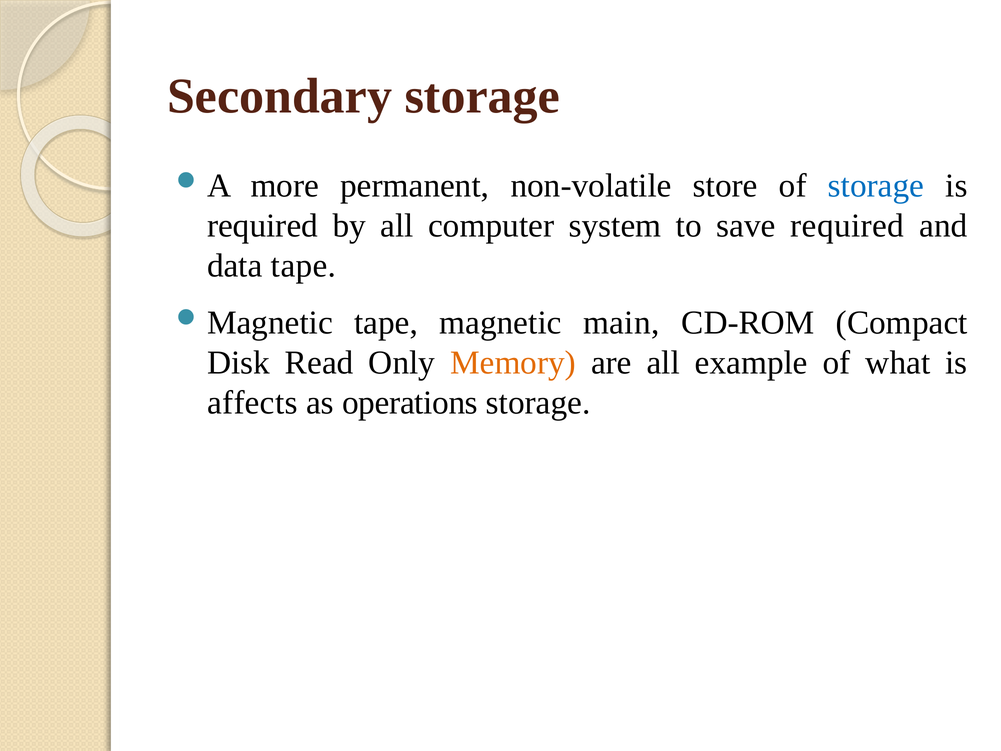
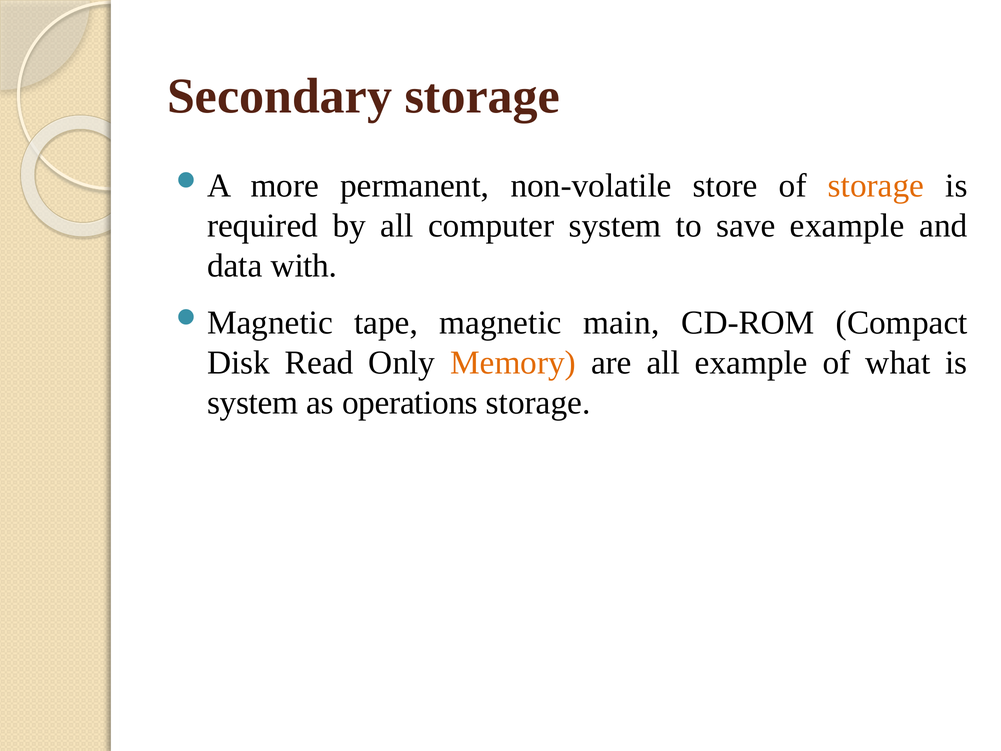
storage at (876, 186) colour: blue -> orange
save required: required -> example
data tape: tape -> with
affects at (252, 403): affects -> system
